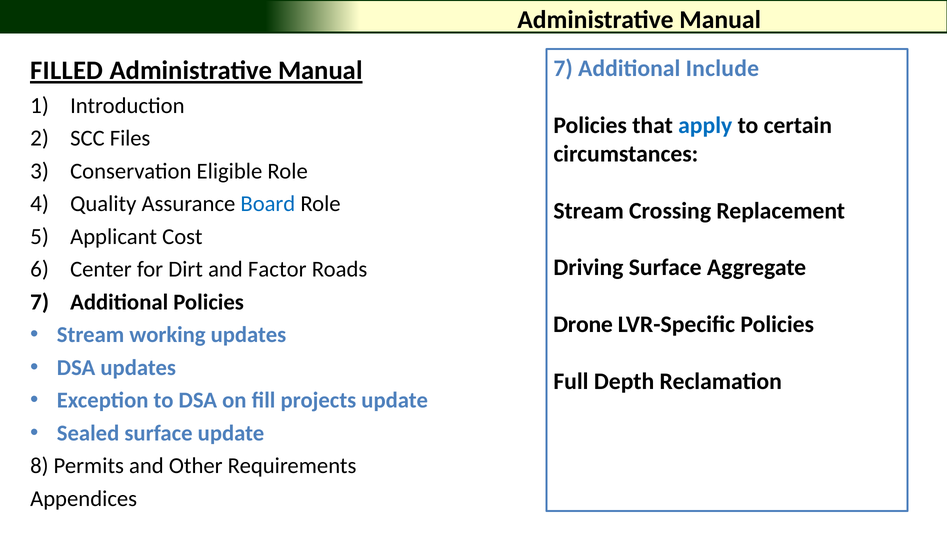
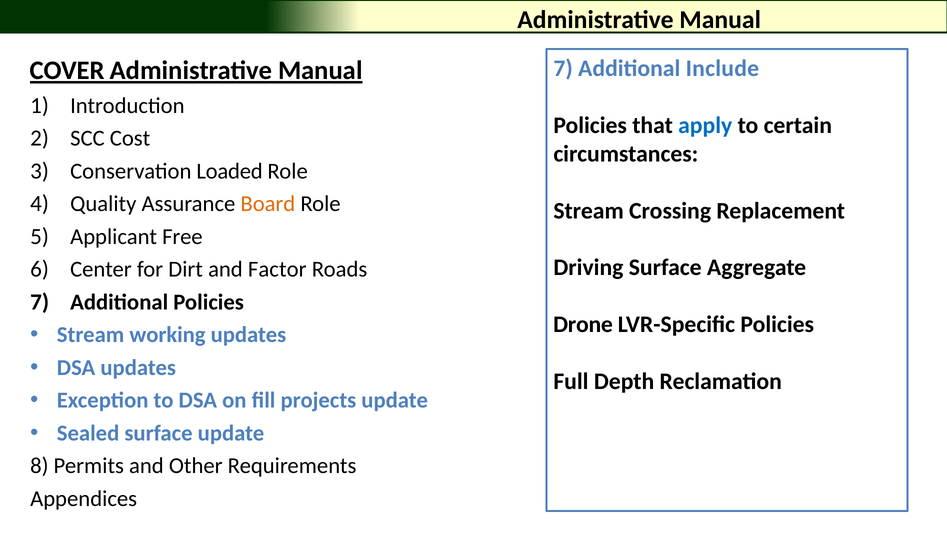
FILLED: FILLED -> COVER
Files: Files -> Cost
Eligible: Eligible -> Loaded
Board colour: blue -> orange
Cost: Cost -> Free
